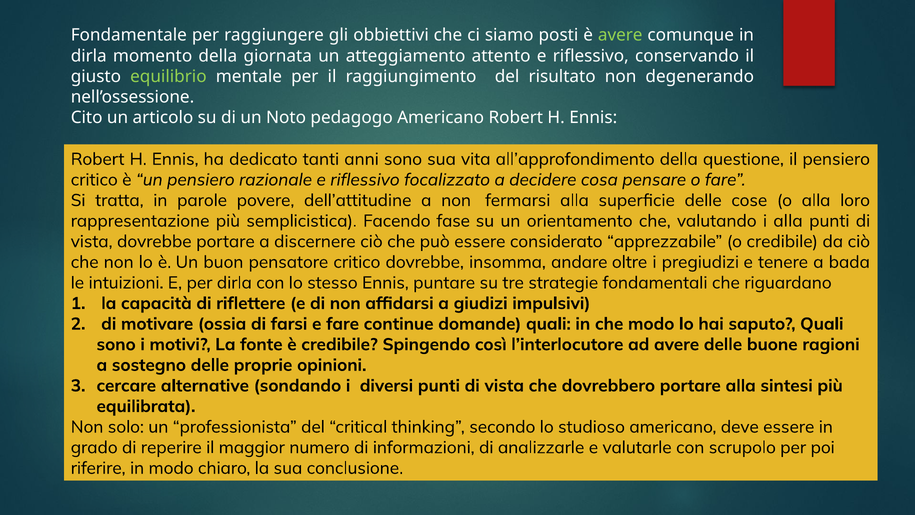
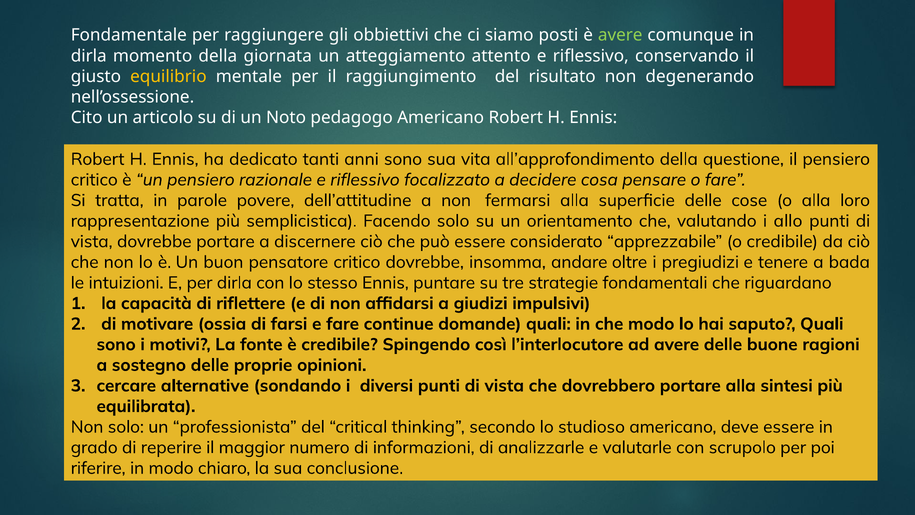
equilibrio colour: light green -> yellow
Facendo fase: fase -> solo
i alla: alla -> allo
